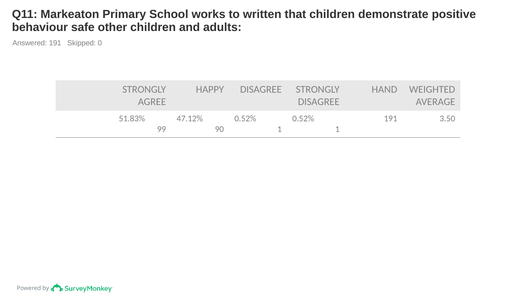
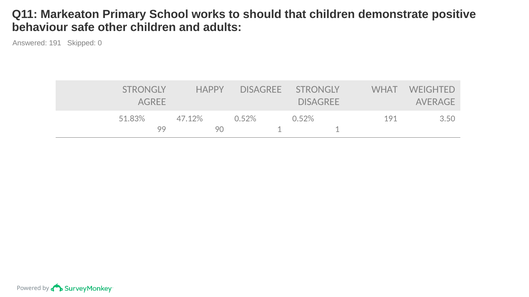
written: written -> should
HAND: HAND -> WHAT
